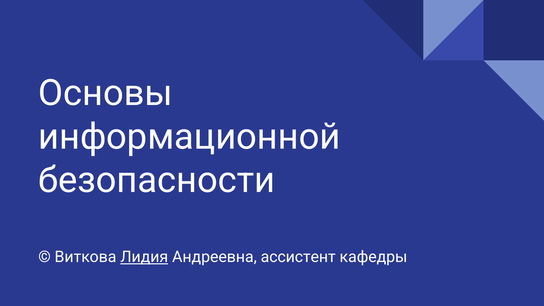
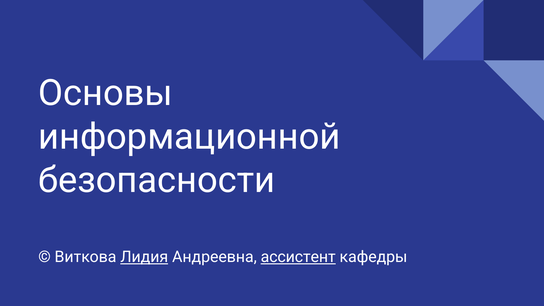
ассистент underline: none -> present
